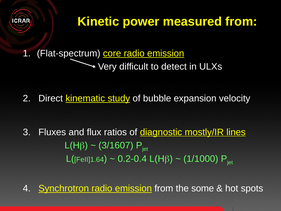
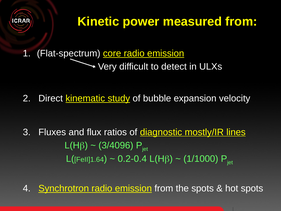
3/1607: 3/1607 -> 3/4096
the some: some -> spots
